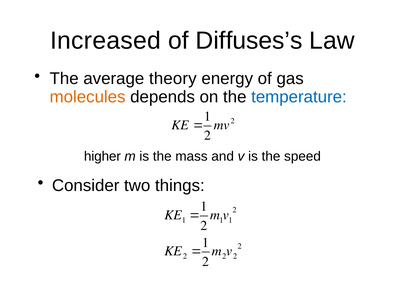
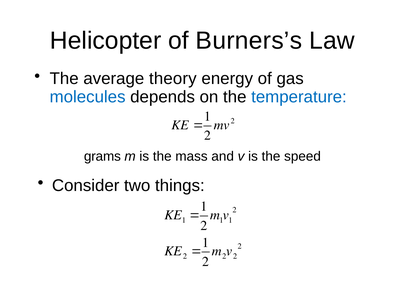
Increased: Increased -> Helicopter
Diffuses’s: Diffuses’s -> Burners’s
molecules colour: orange -> blue
higher: higher -> grams
